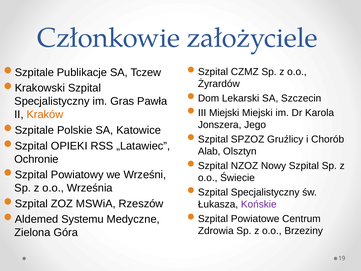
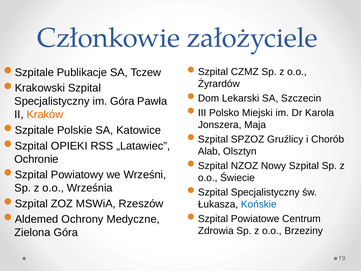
im Gras: Gras -> Góra
Miejski at (224, 113): Miejski -> Polsko
Jego: Jego -> Maja
Końskie colour: purple -> blue
Systemu: Systemu -> Ochrony
